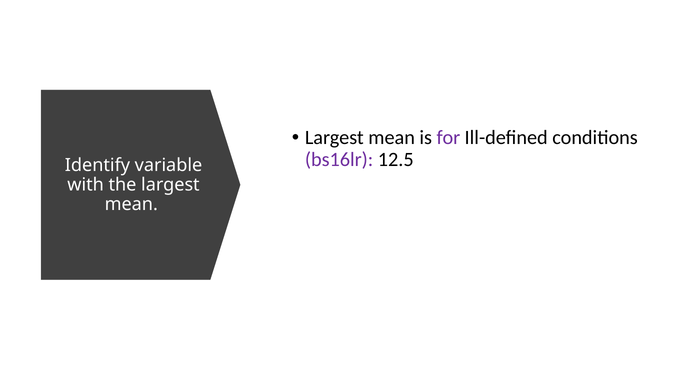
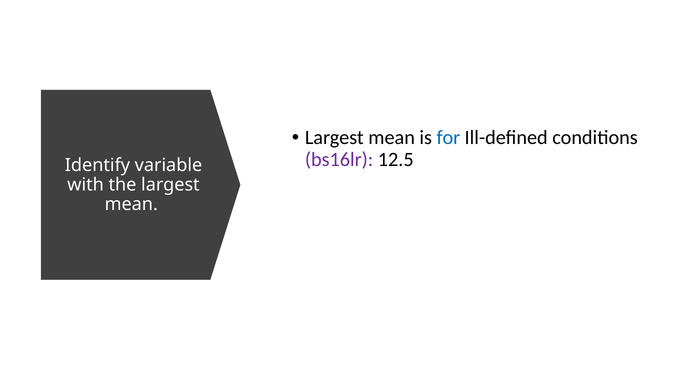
for colour: purple -> blue
